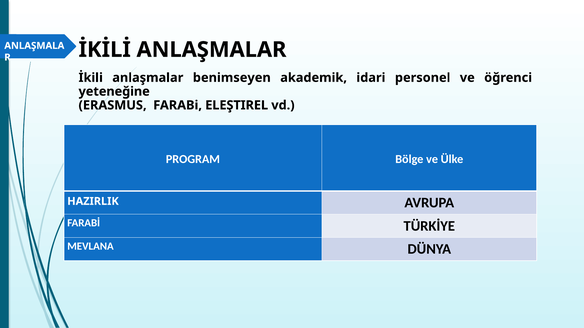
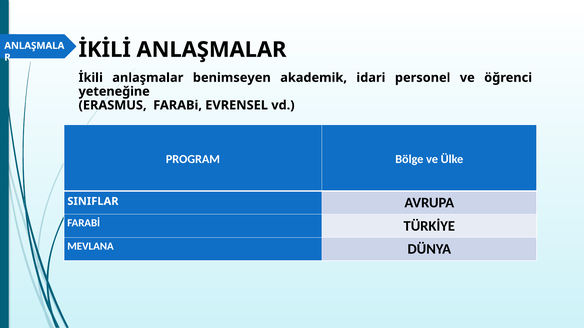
ELEŞTIREL: ELEŞTIREL -> EVRENSEL
HAZIRLIK: HAZIRLIK -> SINIFLAR
